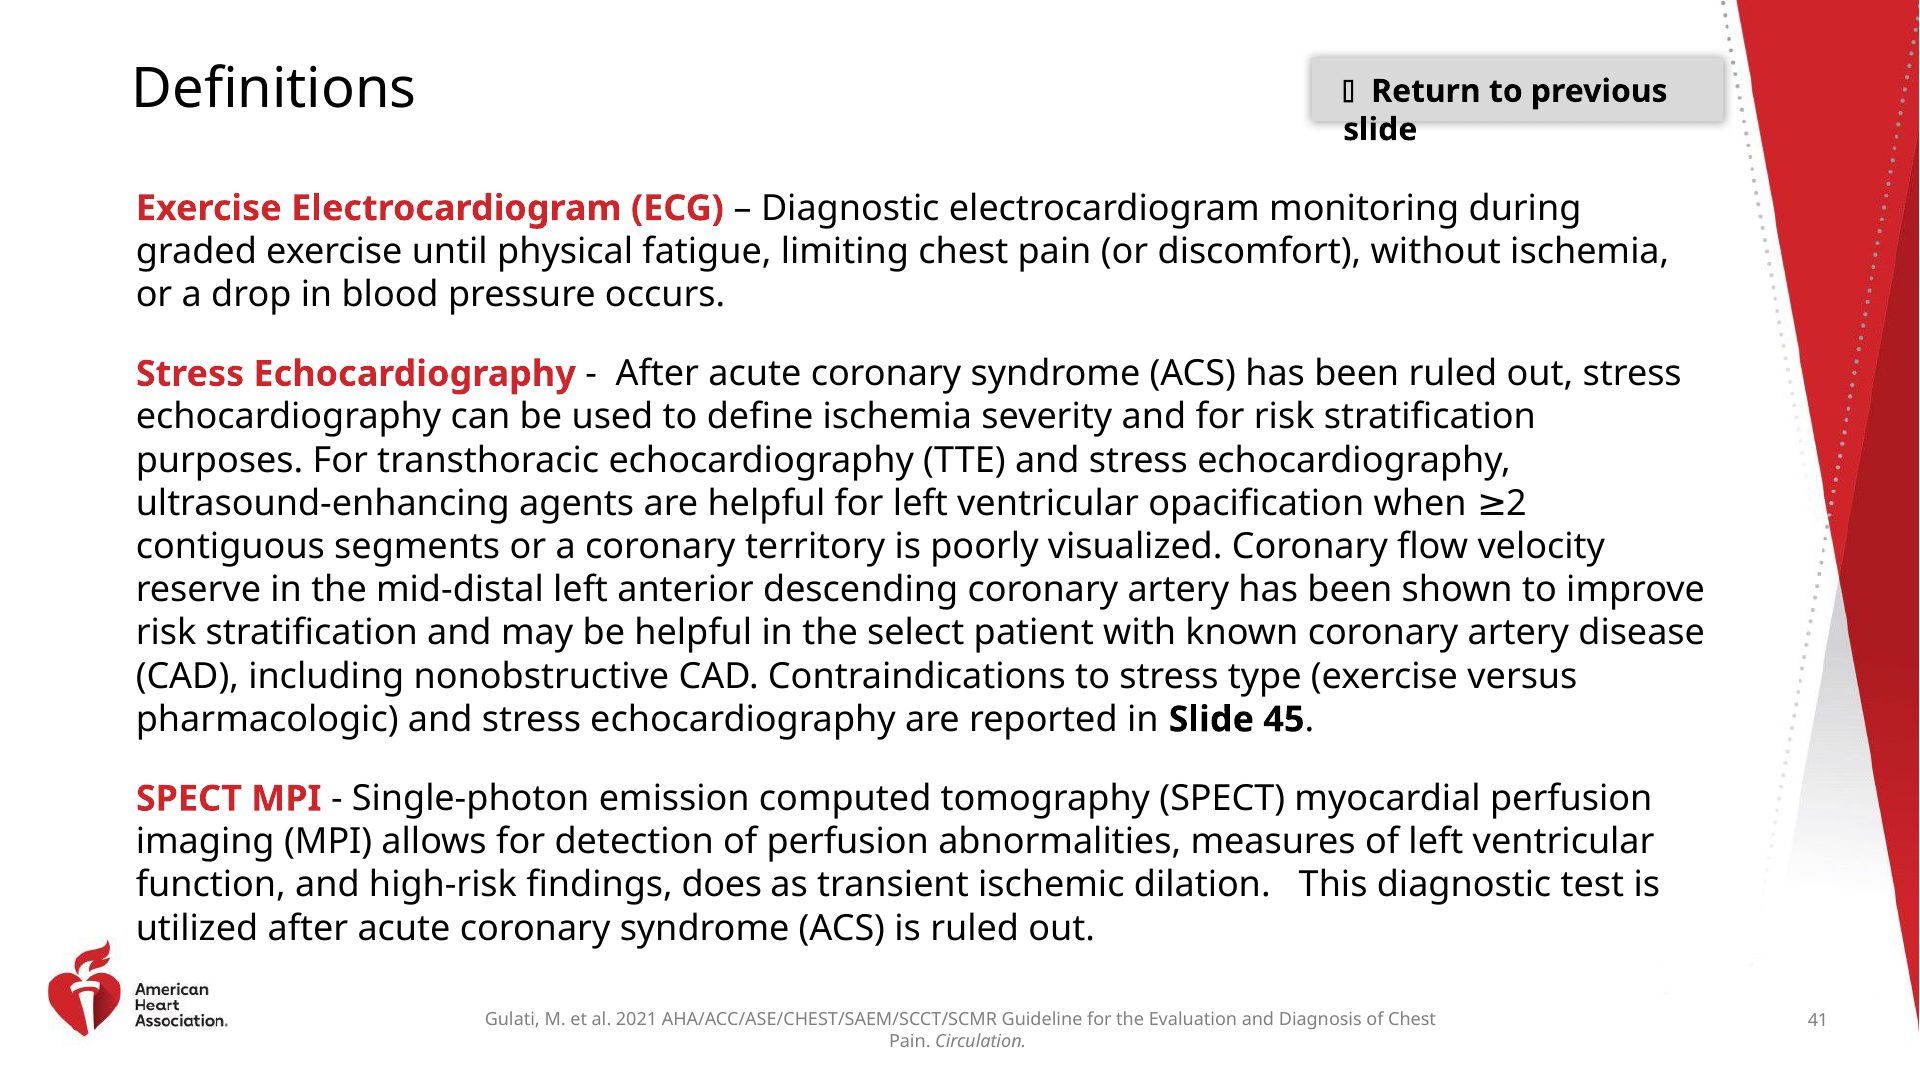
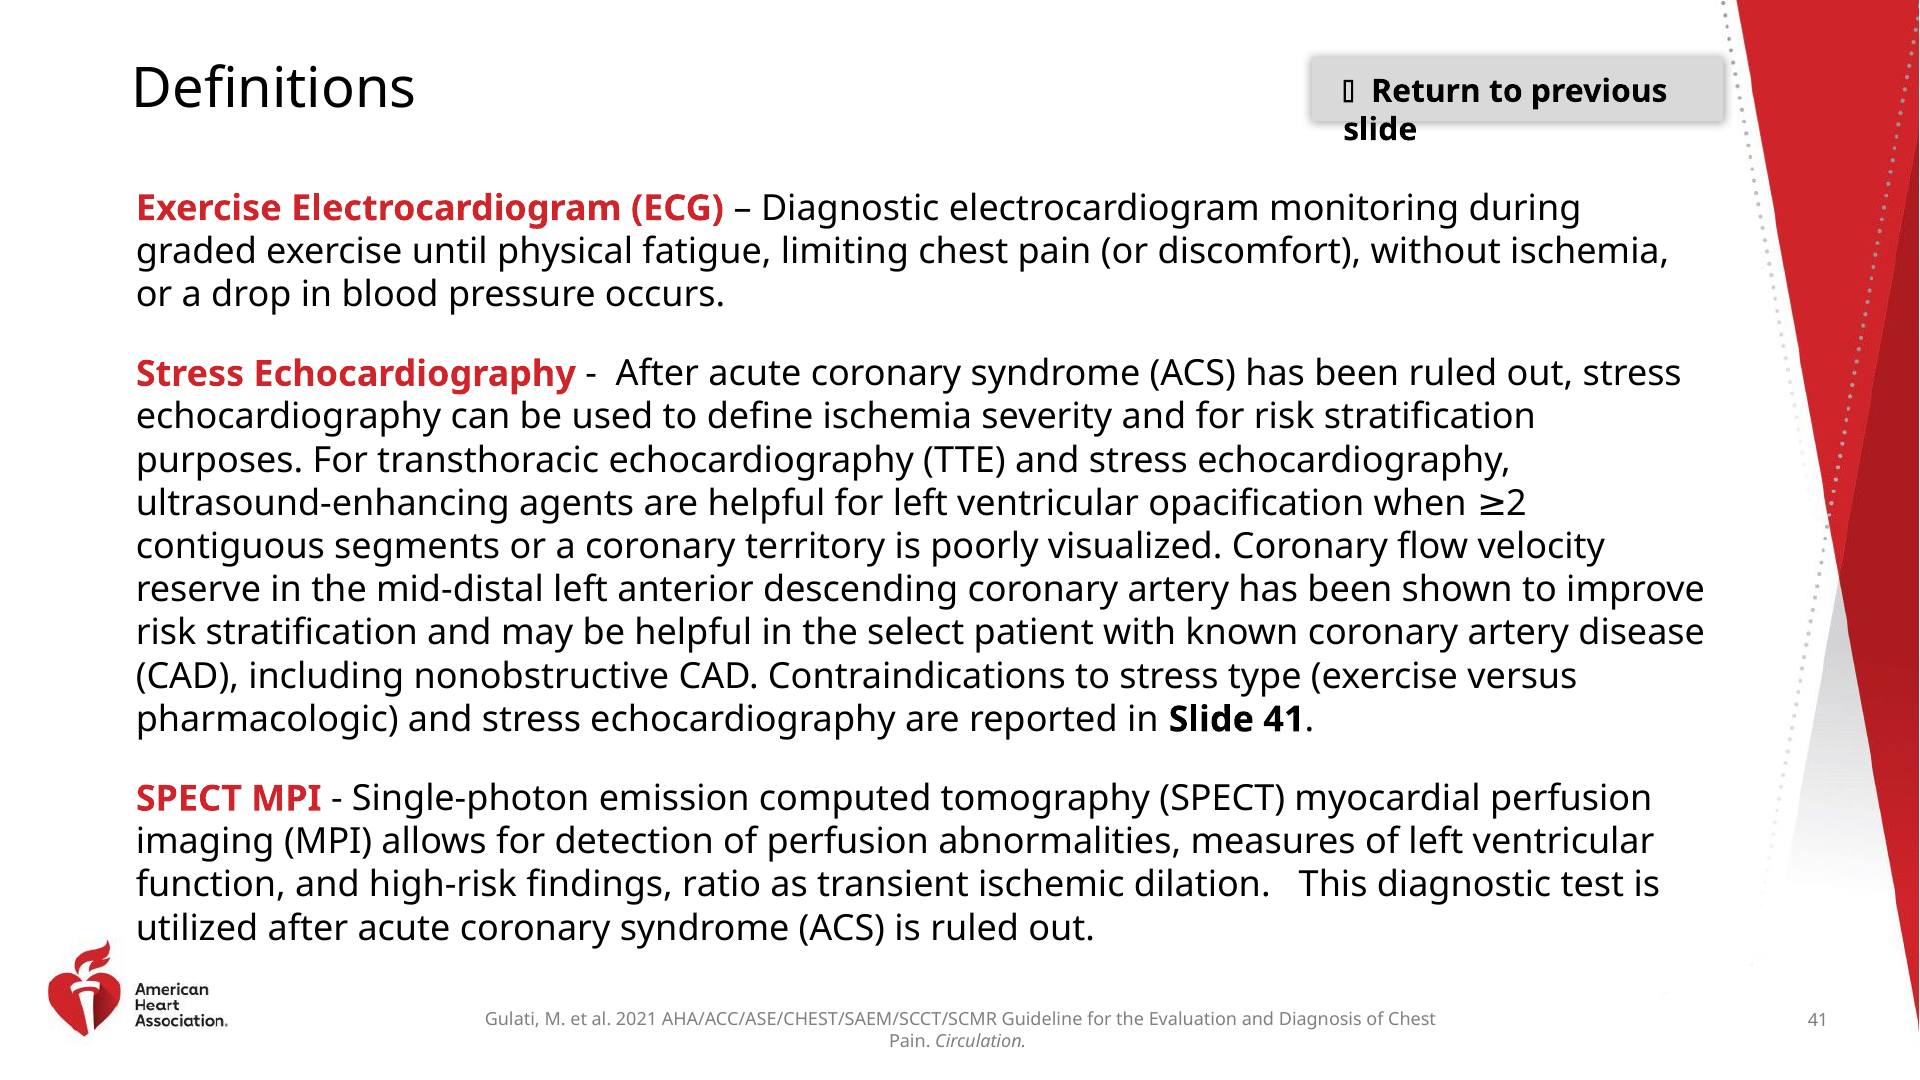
Slide 45: 45 -> 41
does: does -> ratio
